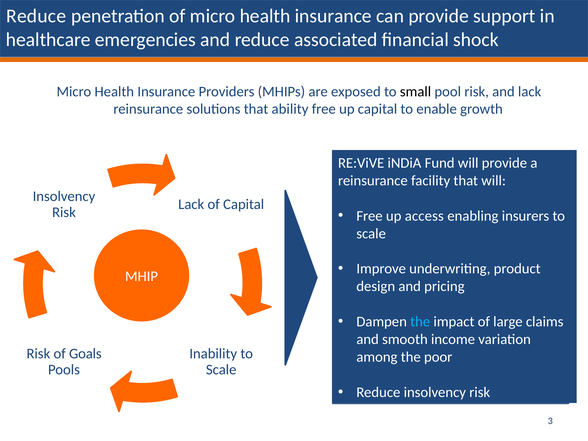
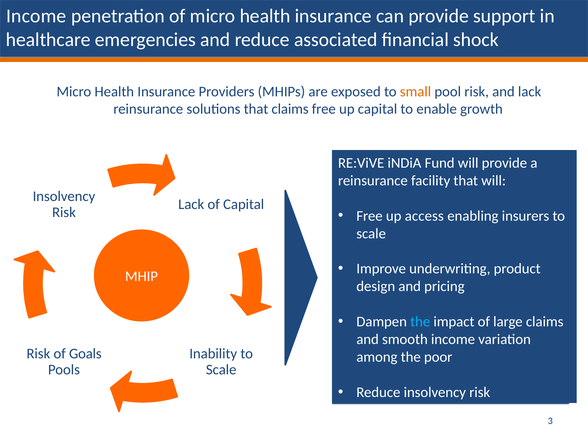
Reduce at (36, 16): Reduce -> Income
small colour: black -> orange
that ability: ability -> claims
